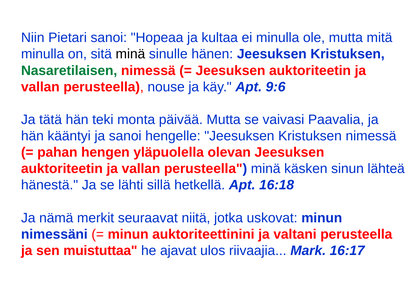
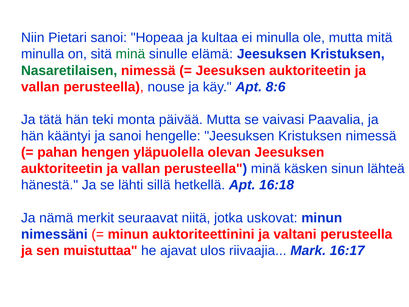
minä at (130, 54) colour: black -> green
hänen: hänen -> elämä
9:6: 9:6 -> 8:6
